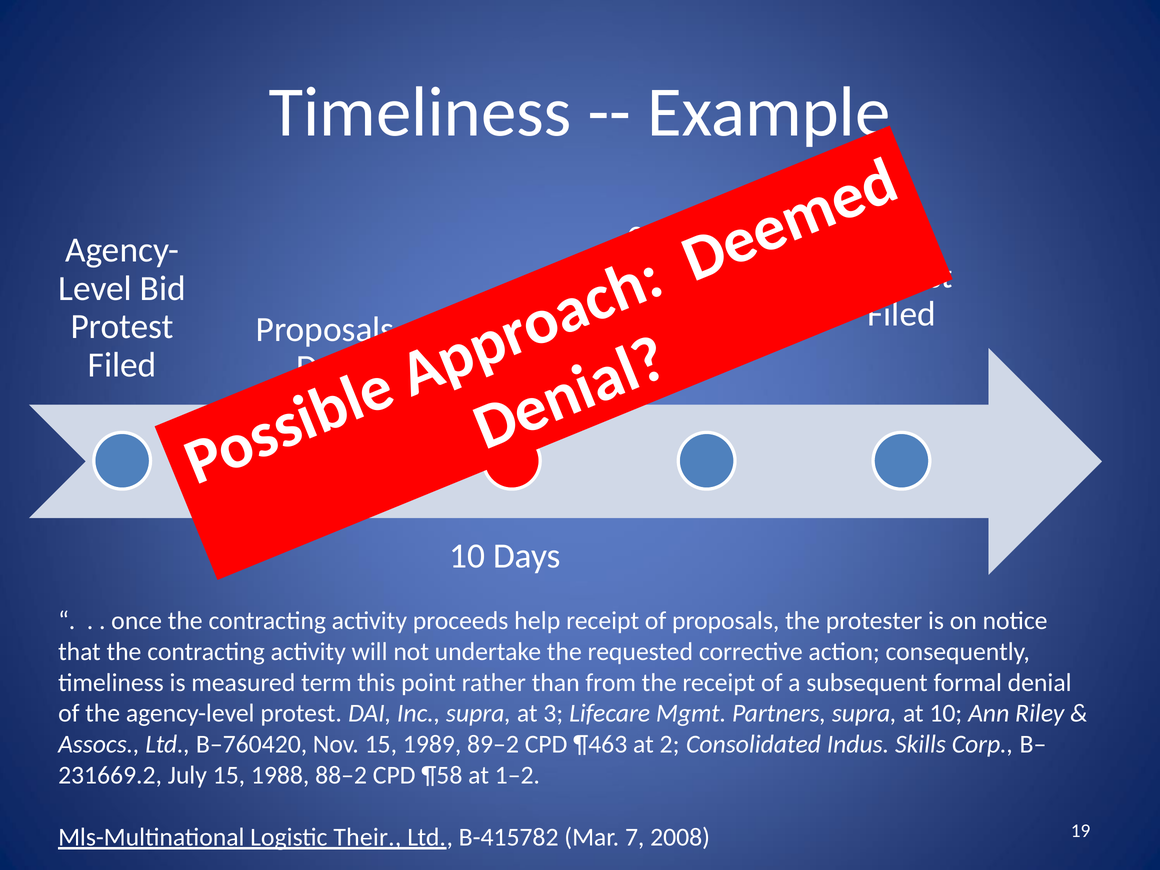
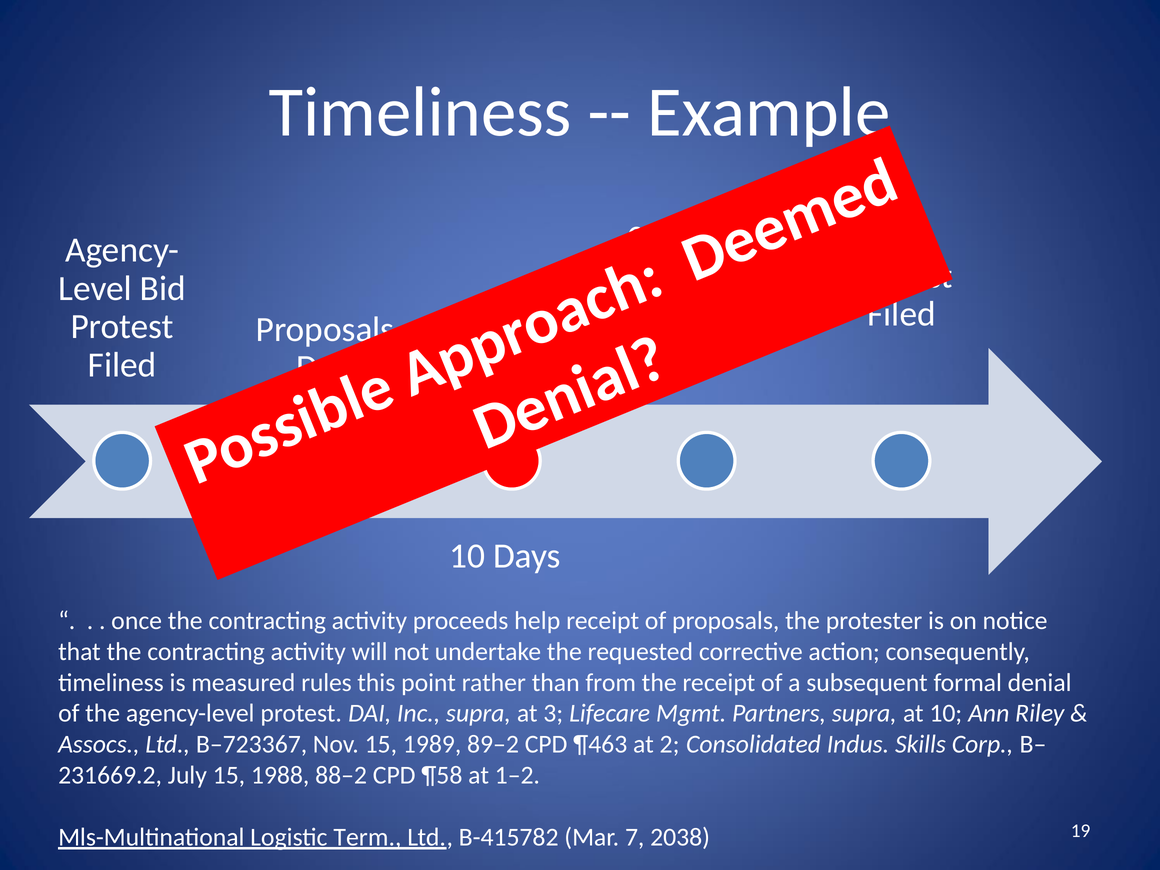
term: term -> rules
B–760420: B–760420 -> B–723367
Their: Their -> Term
2008: 2008 -> 2038
